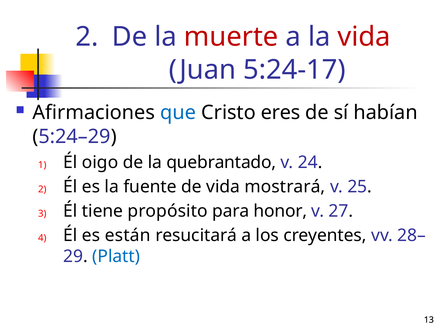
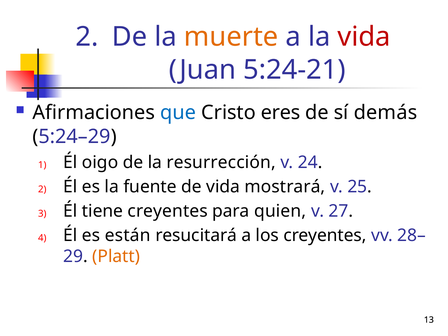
muerte colour: red -> orange
5:24-17: 5:24-17 -> 5:24-21
habían: habían -> demás
quebrantado: quebrantado -> resurrección
tiene propósito: propósito -> creyentes
honor: honor -> quien
Platt colour: blue -> orange
